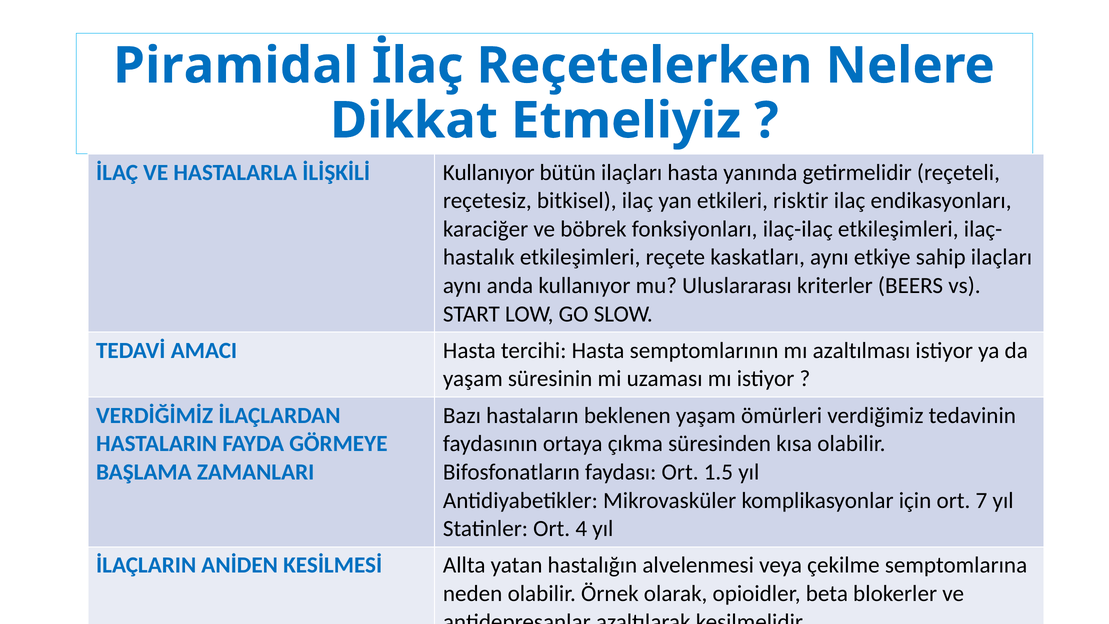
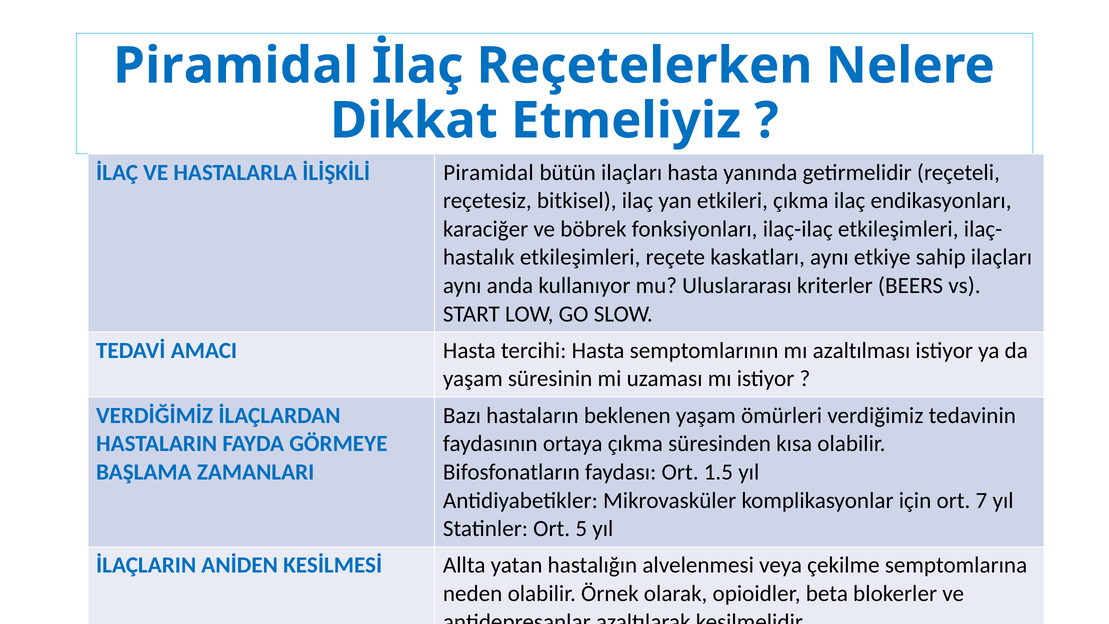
İLİŞKİLİ Kullanıyor: Kullanıyor -> Piramidal
etkileri risktir: risktir -> çıkma
4: 4 -> 5
